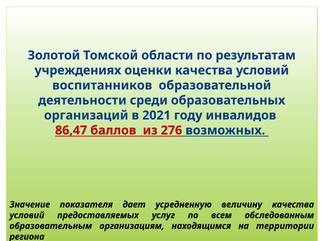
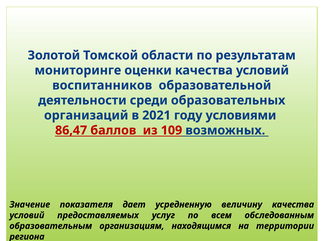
учреждениях: учреждениях -> мониторинге
инвалидов: инвалидов -> условиями
276: 276 -> 109
